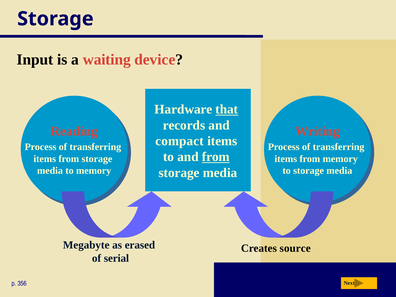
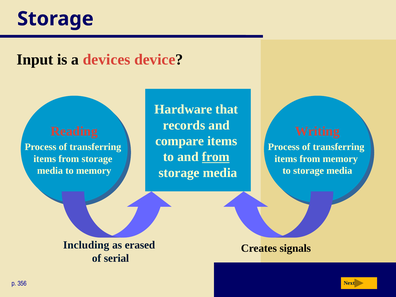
waiting: waiting -> devices
that underline: present -> none
compact: compact -> compare
Megabyte: Megabyte -> Including
source: source -> signals
